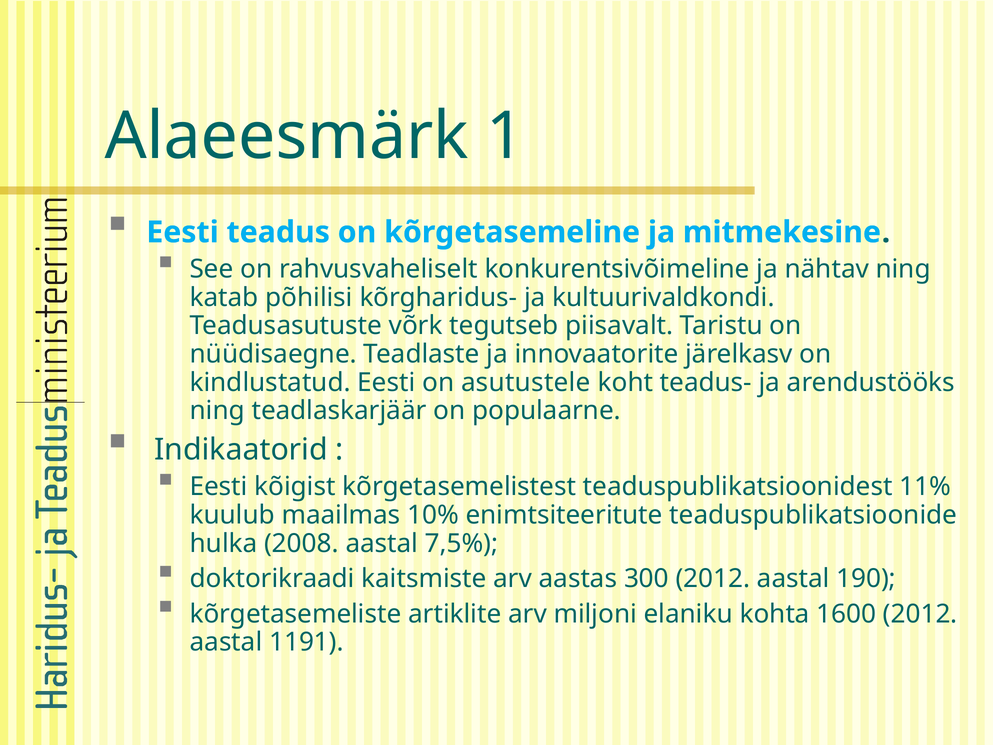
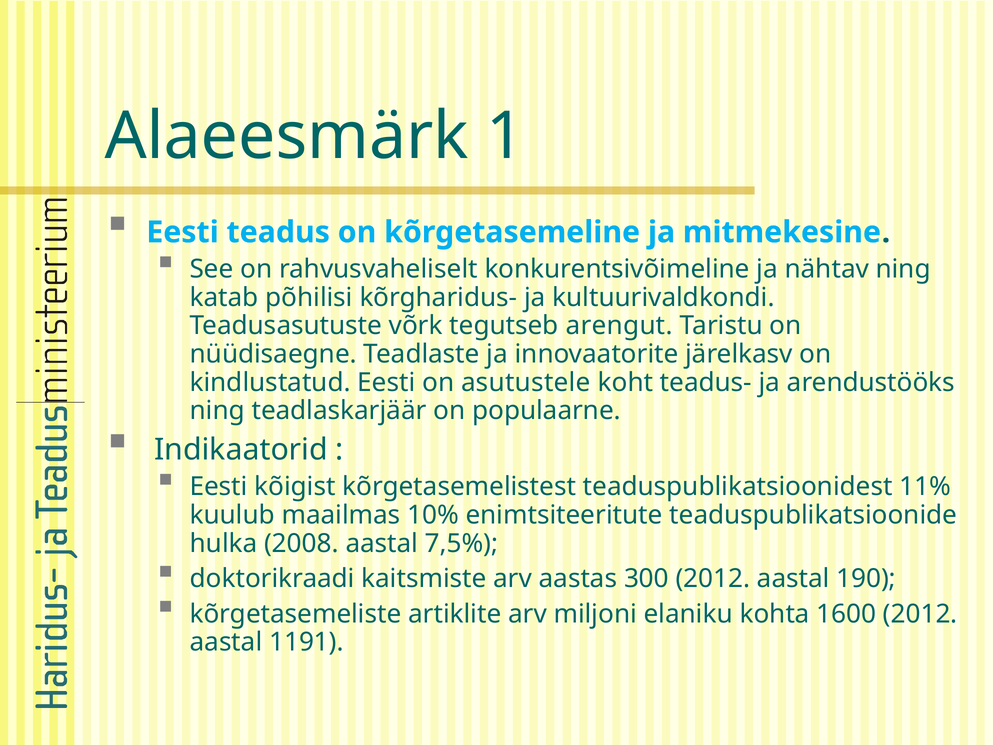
piisavalt: piisavalt -> arengut
